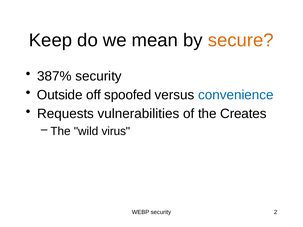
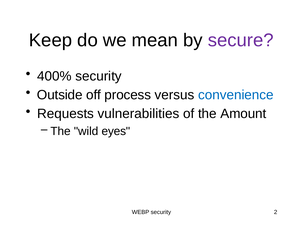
secure colour: orange -> purple
387%: 387% -> 400%
spoofed: spoofed -> process
Creates: Creates -> Amount
virus: virus -> eyes
